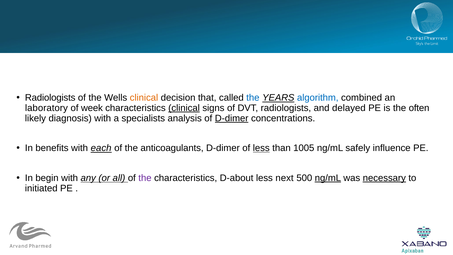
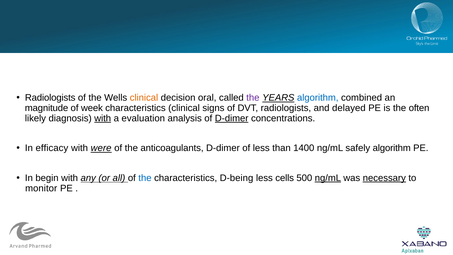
that: that -> oral
the at (253, 98) colour: blue -> purple
laboratory: laboratory -> magnitude
clinical at (184, 108) underline: present -> none
with at (103, 118) underline: none -> present
specialists: specialists -> evaluation
benefits: benefits -> efficacy
each: each -> were
less at (261, 148) underline: present -> none
1005: 1005 -> 1400
safely influence: influence -> algorithm
the at (145, 178) colour: purple -> blue
D-about: D-about -> D-being
next: next -> cells
initiated: initiated -> monitor
